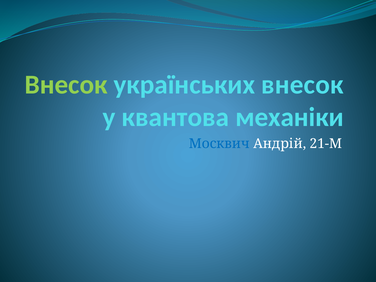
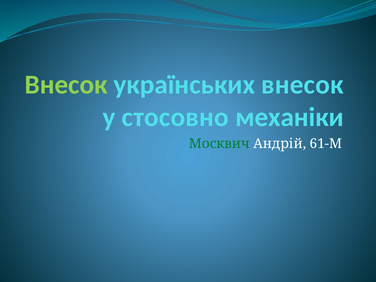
квантова: квантова -> стосовно
Москвич colour: blue -> green
21-М: 21-М -> 61-М
